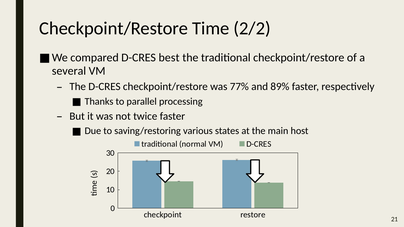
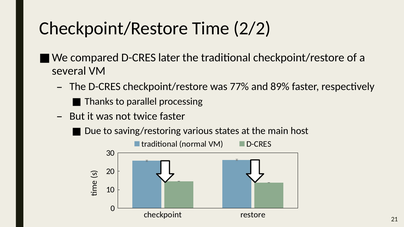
best: best -> later
